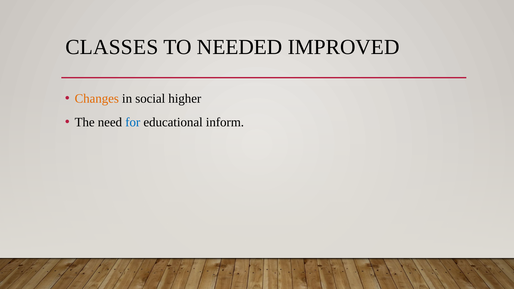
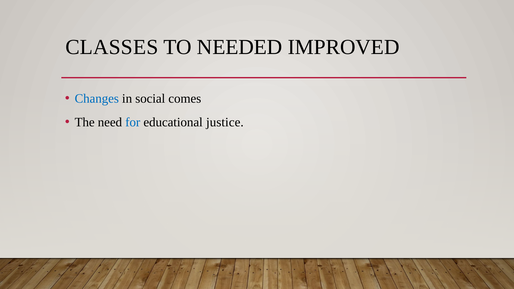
Changes colour: orange -> blue
higher: higher -> comes
inform: inform -> justice
